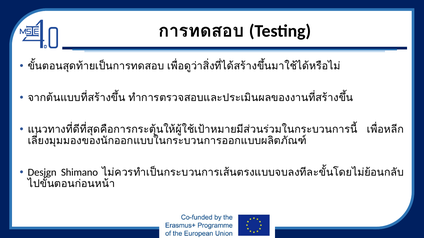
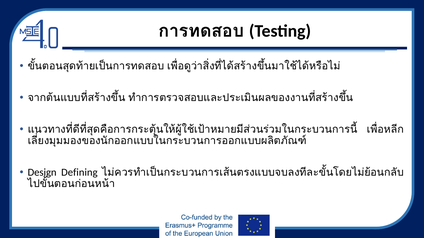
Shimano: Shimano -> Defining
